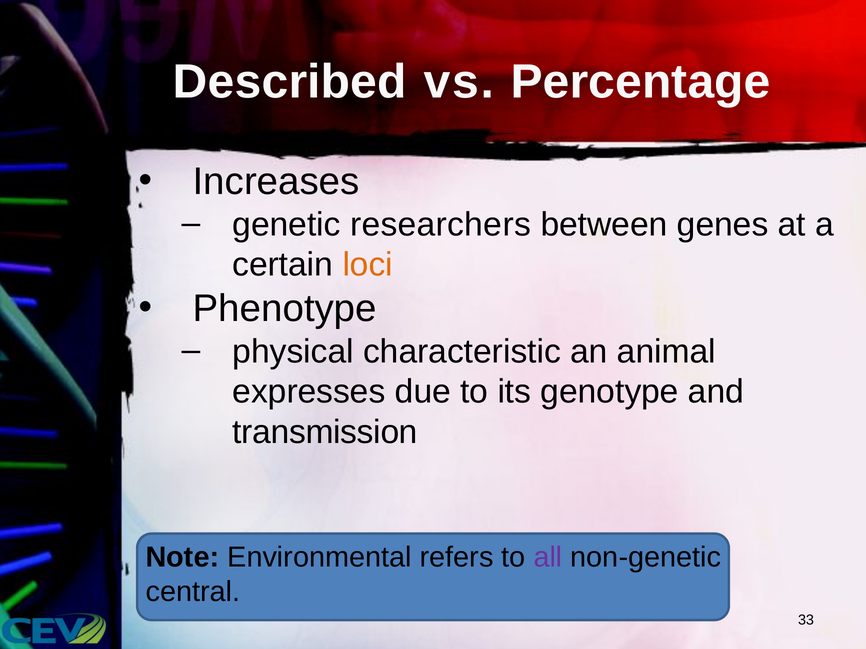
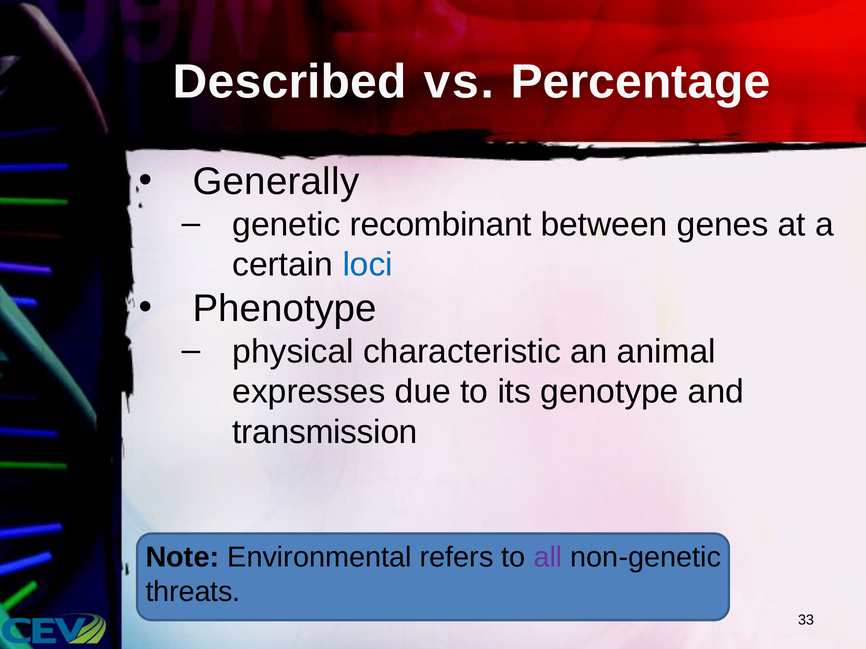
Increases: Increases -> Generally
researchers: researchers -> recombinant
loci colour: orange -> blue
central: central -> threats
